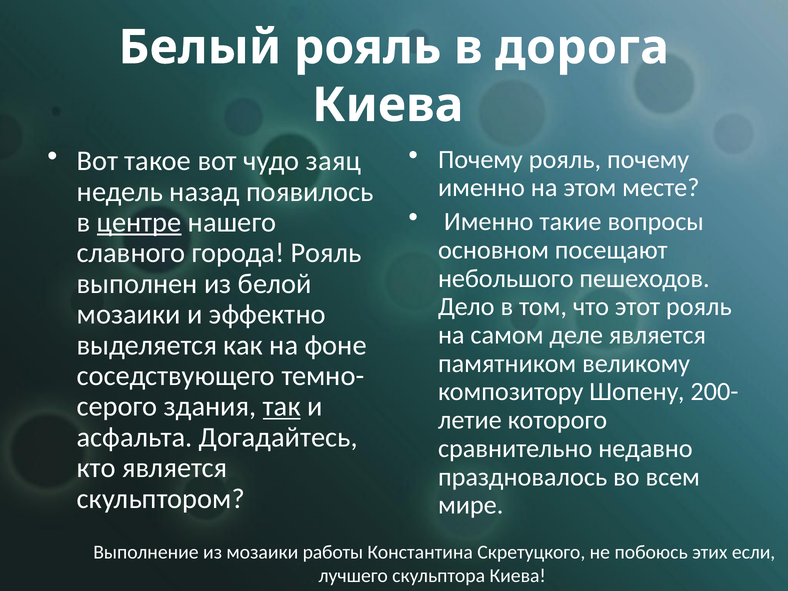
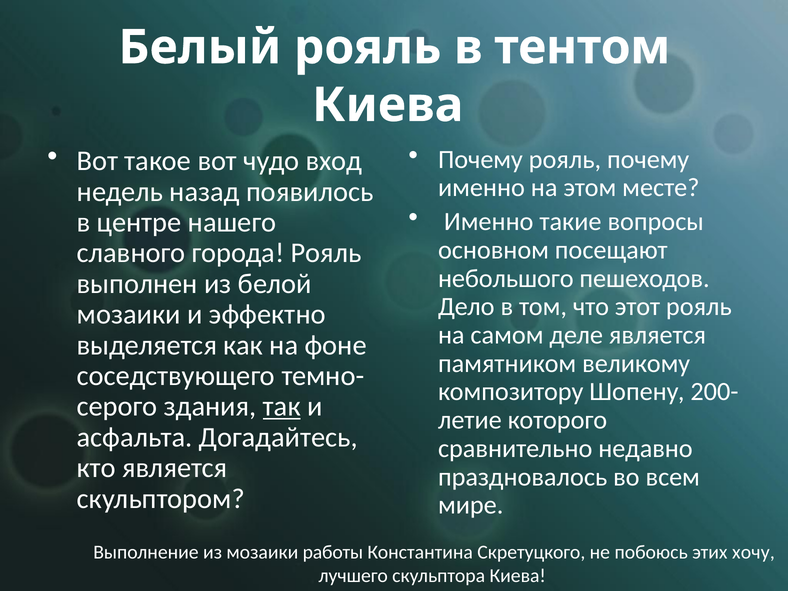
дорога: дорога -> тентом
заяц: заяц -> вход
центре underline: present -> none
если: если -> хочу
